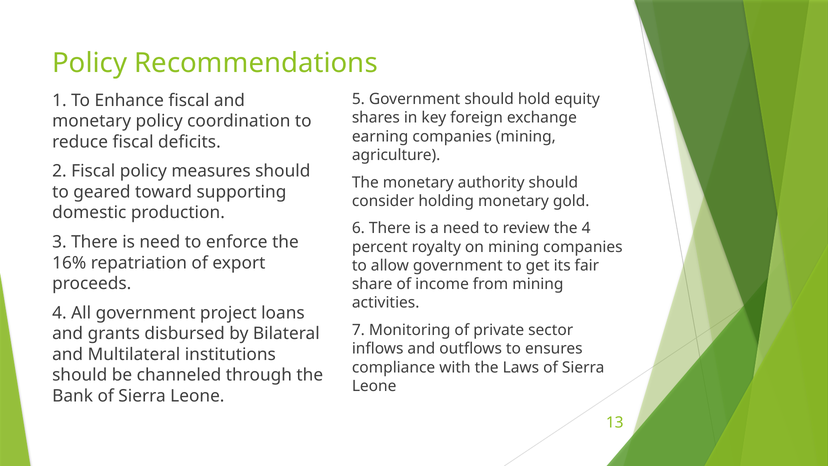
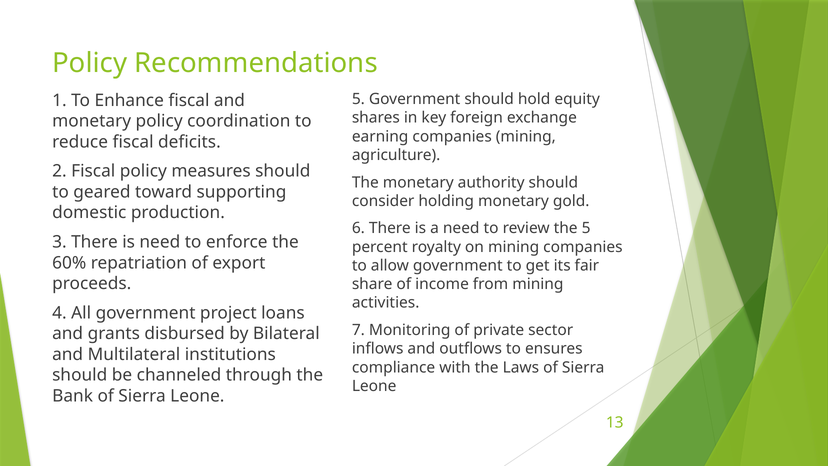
the 4: 4 -> 5
16%: 16% -> 60%
